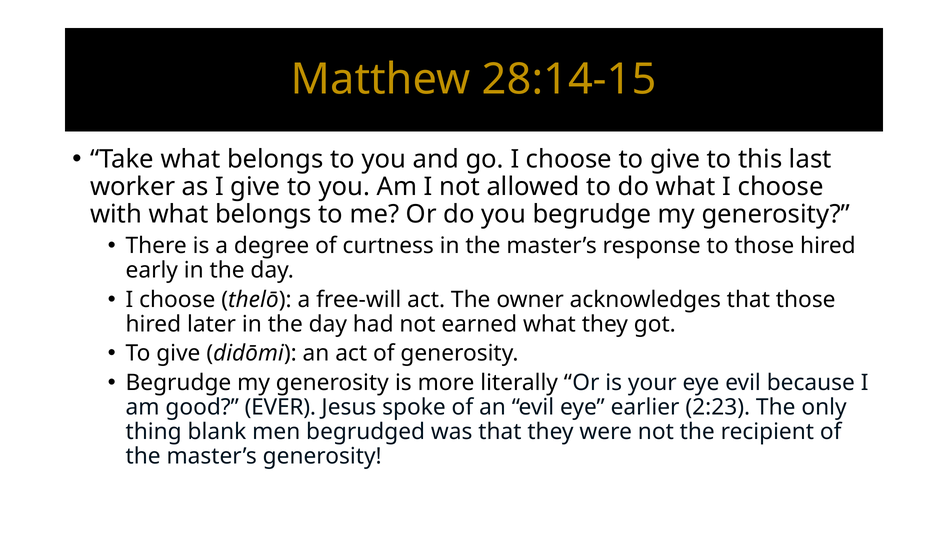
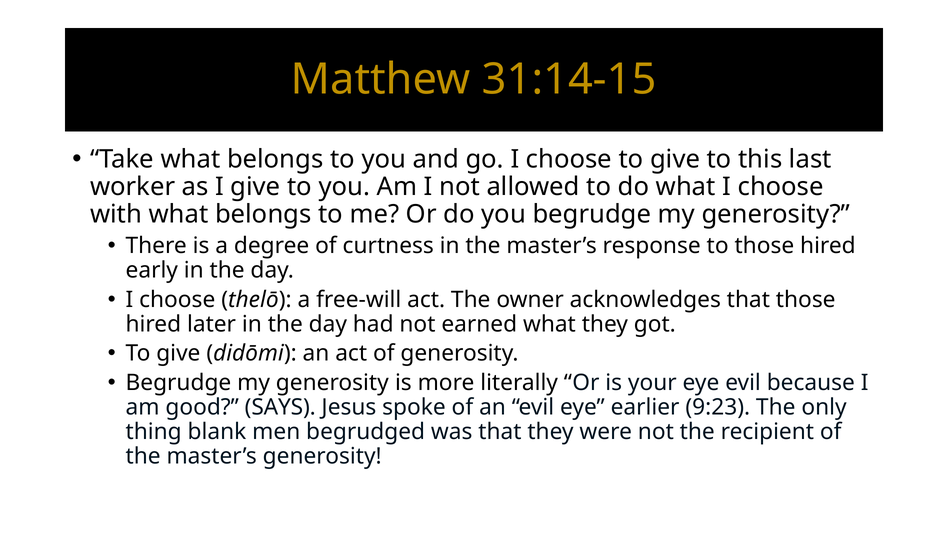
28:14-15: 28:14-15 -> 31:14-15
EVER: EVER -> SAYS
2:23: 2:23 -> 9:23
